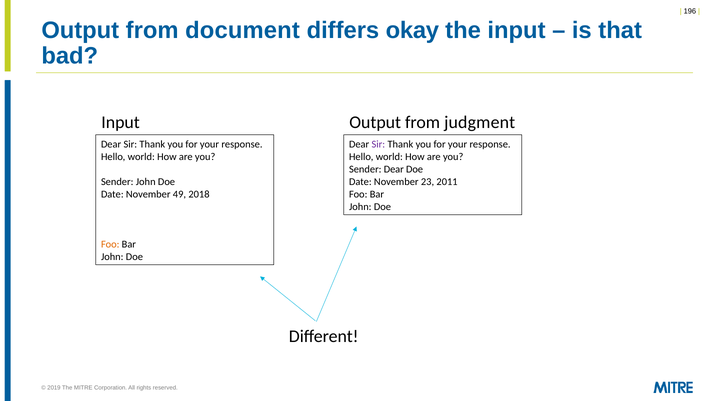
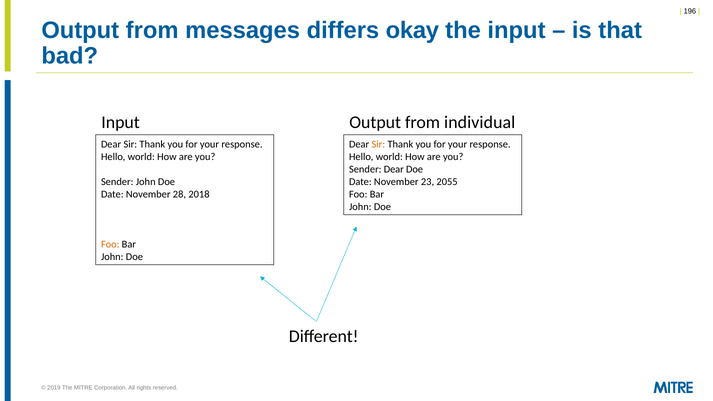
document: document -> messages
judgment: judgment -> individual
Sir at (378, 144) colour: purple -> orange
2011: 2011 -> 2055
49: 49 -> 28
